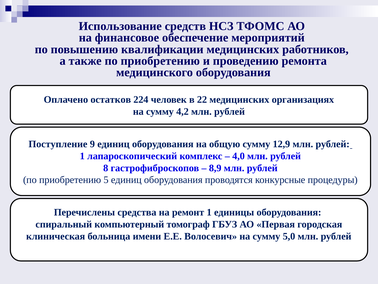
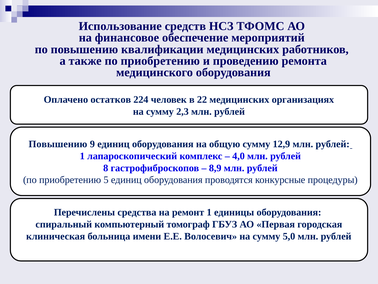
4,2: 4,2 -> 2,3
Поступление at (58, 144): Поступление -> Повышению
